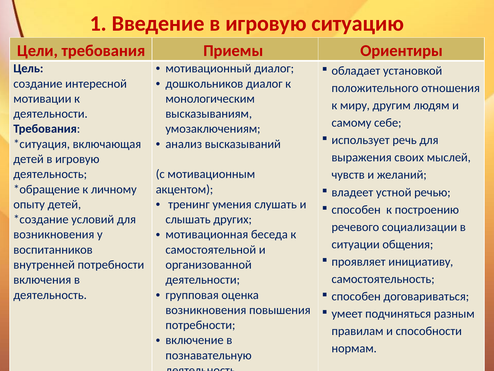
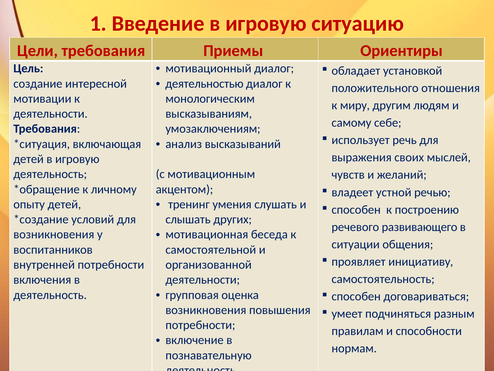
дошкольников: дошкольников -> деятельностью
социализации: социализации -> развивающего
